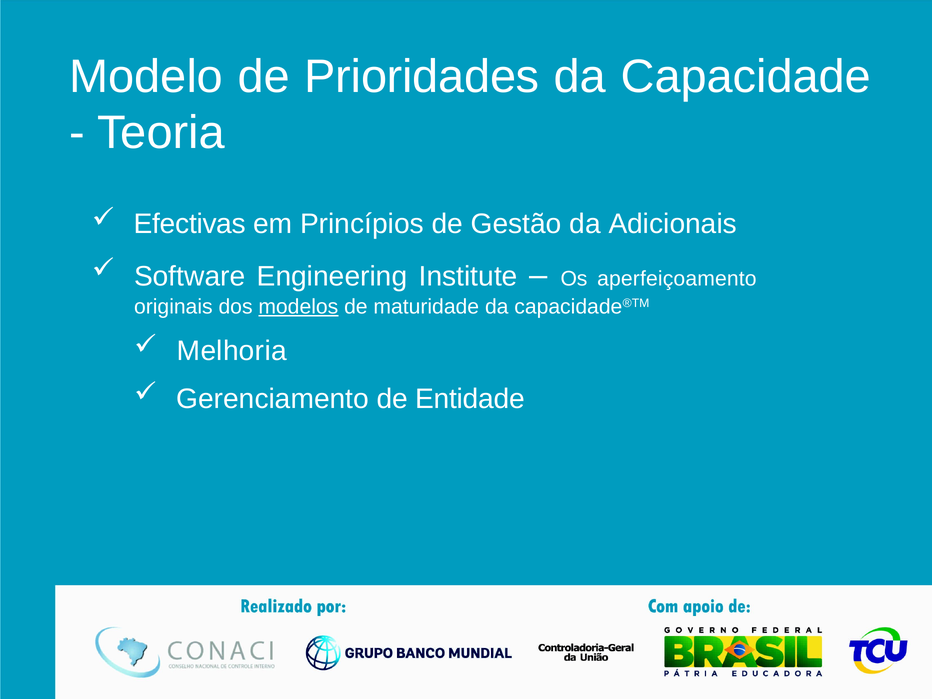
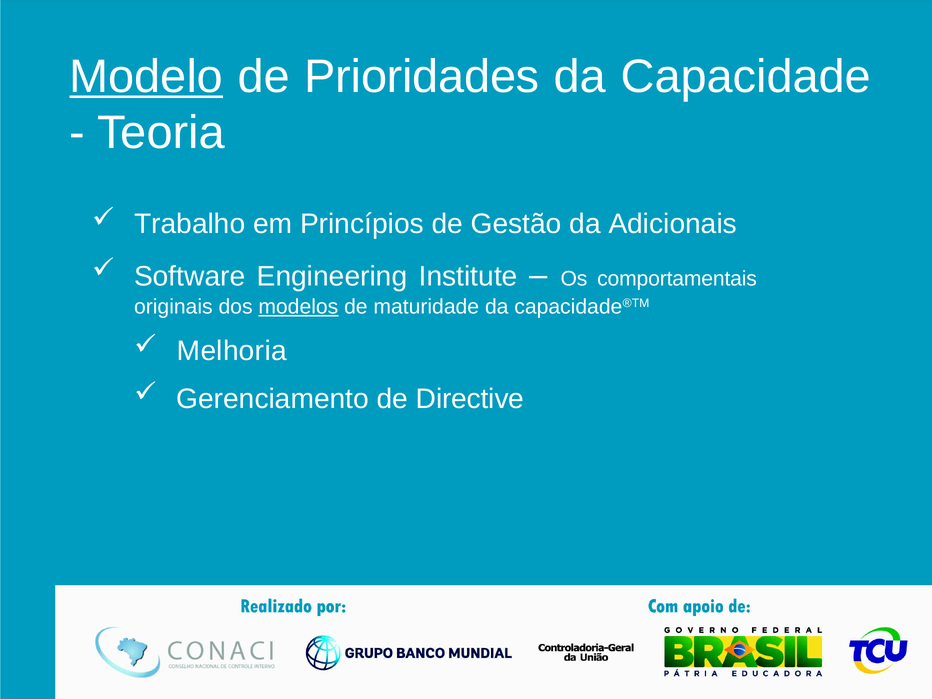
Modelo underline: none -> present
Efectivas: Efectivas -> Trabalho
aperfeiçoamento: aperfeiçoamento -> comportamentais
Entidade: Entidade -> Directive
